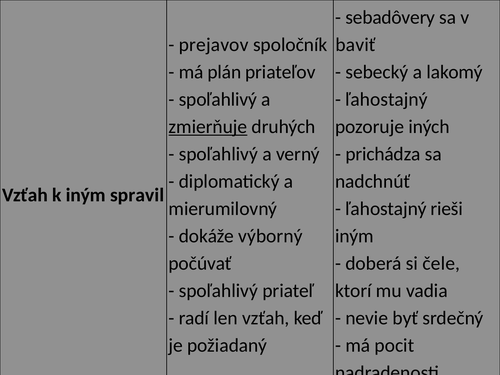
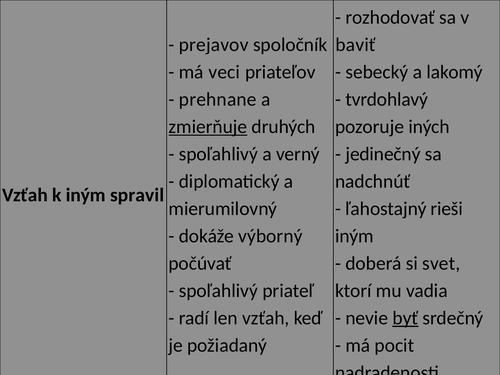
sebadôvery: sebadôvery -> rozhodovať
plán: plán -> veci
spoľahlivý at (218, 99): spoľahlivý -> prehnane
ľahostajný at (387, 99): ľahostajný -> tvrdohlavý
prichádza: prichádza -> jedinečný
čele: čele -> svet
byť underline: none -> present
